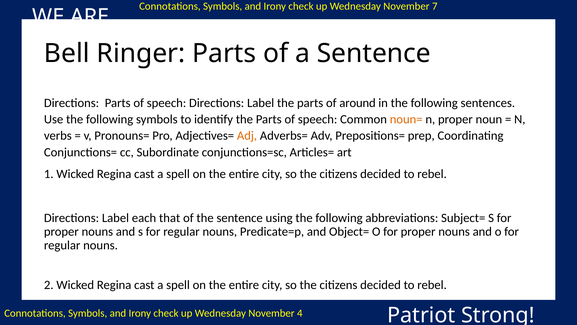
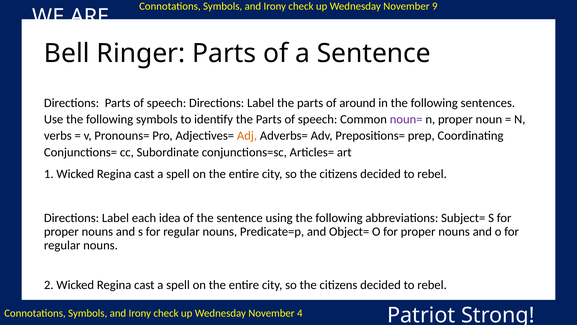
7: 7 -> 9
noun= colour: orange -> purple
that: that -> idea
